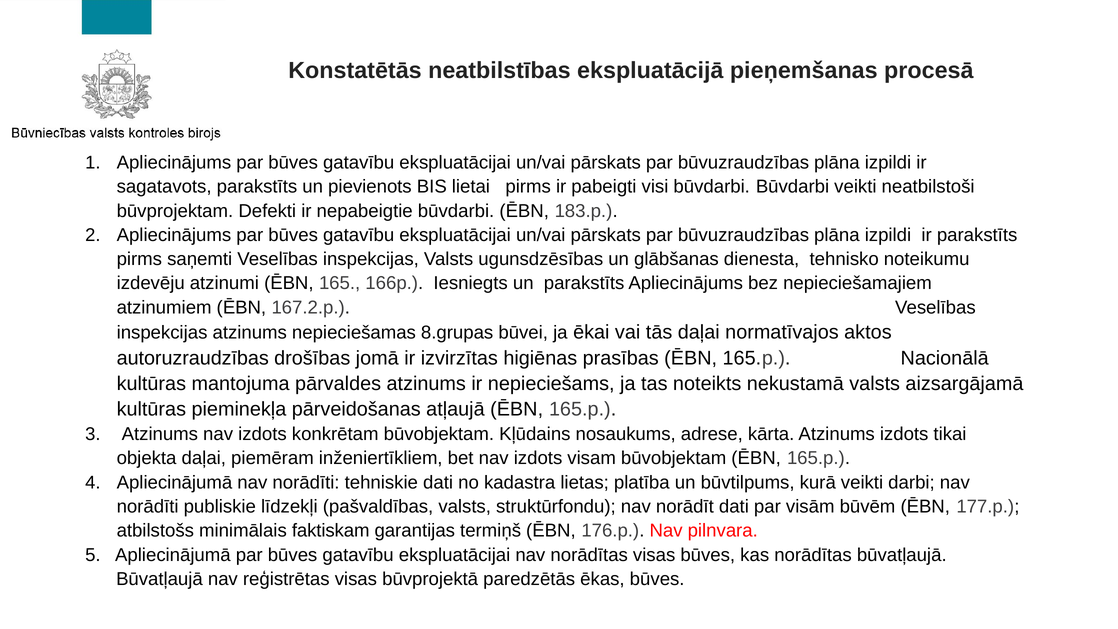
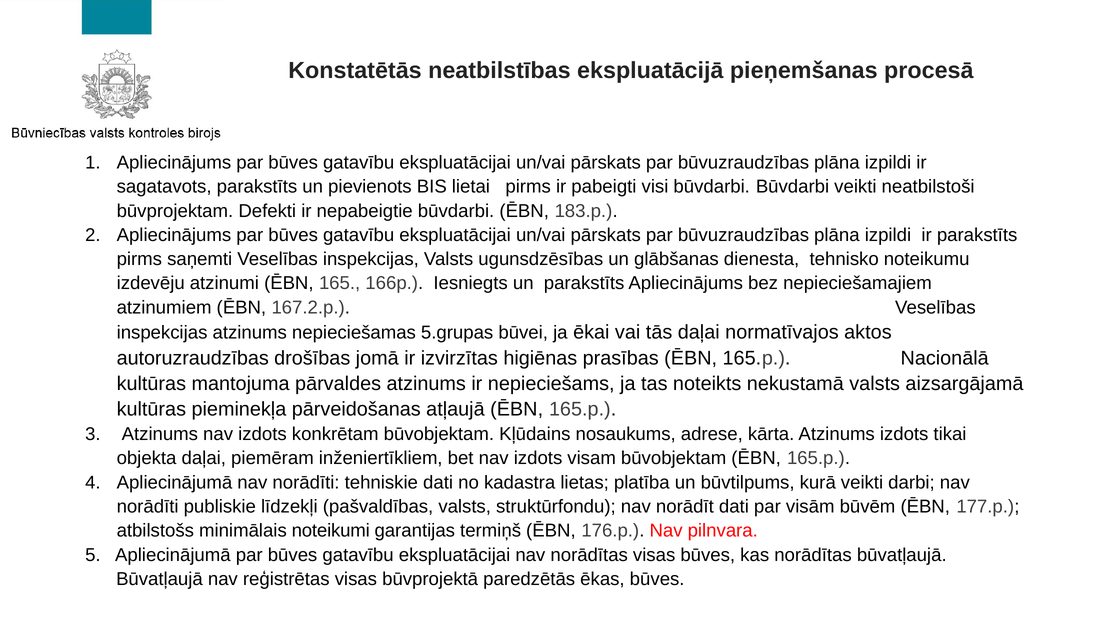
8.grupas: 8.grupas -> 5.grupas
faktiskam: faktiskam -> noteikumi
